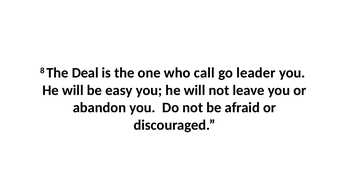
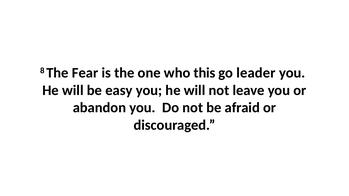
Deal: Deal -> Fear
call: call -> this
